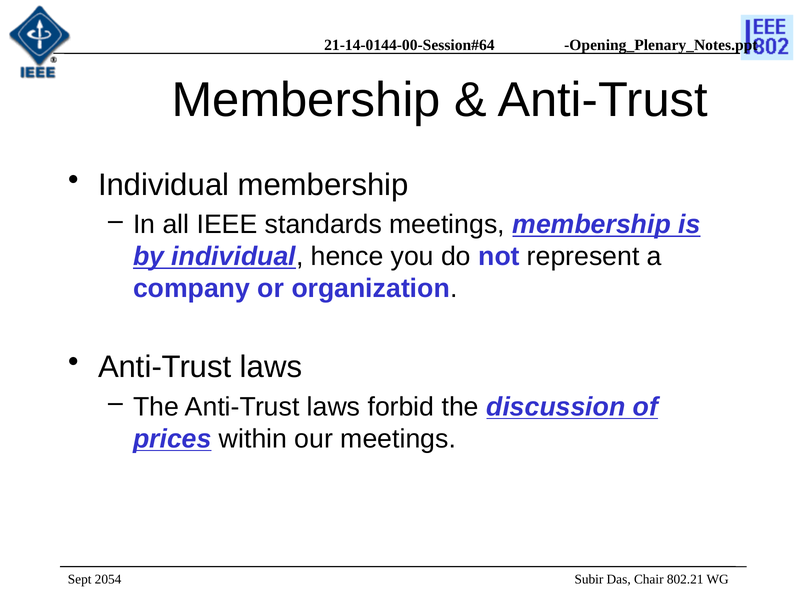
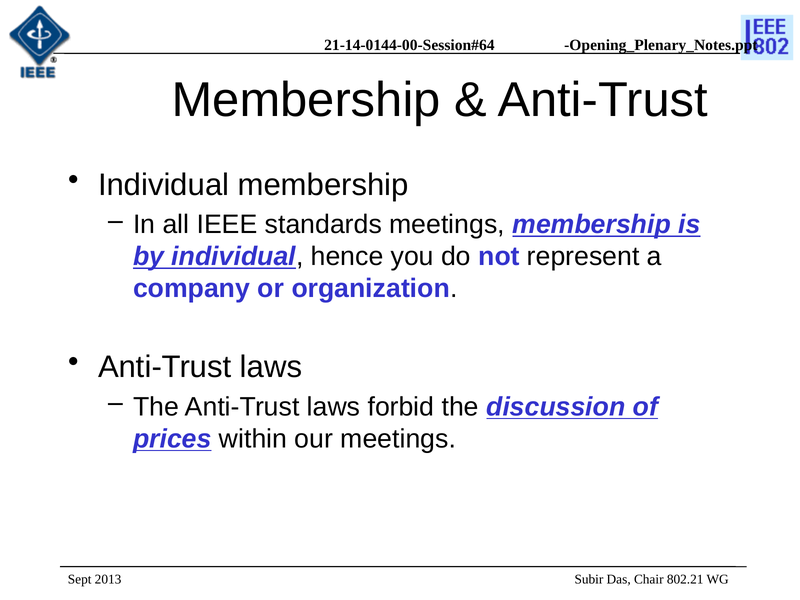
2054: 2054 -> 2013
